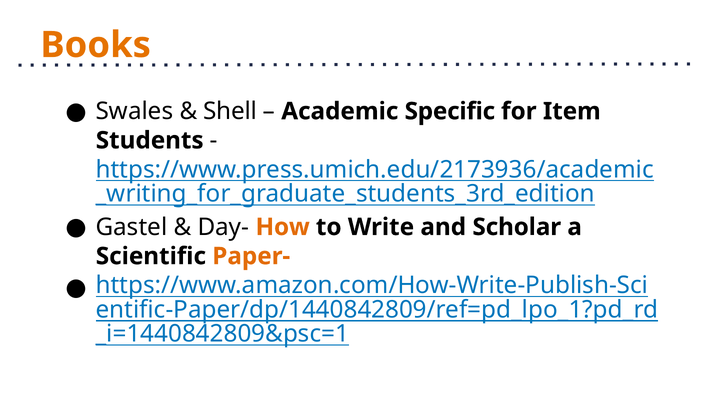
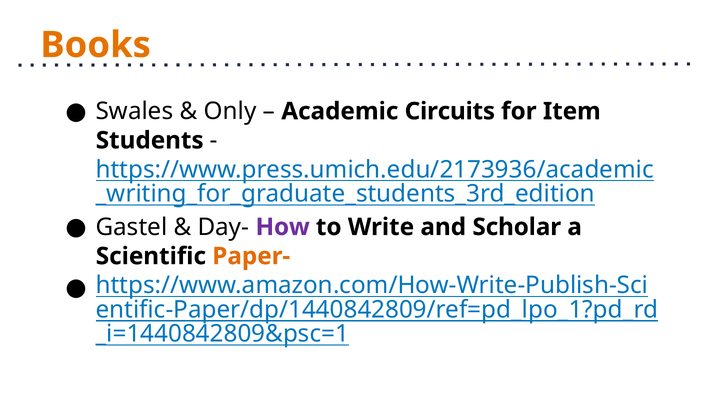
Shell: Shell -> Only
Specific: Specific -> Circuits
How colour: orange -> purple
